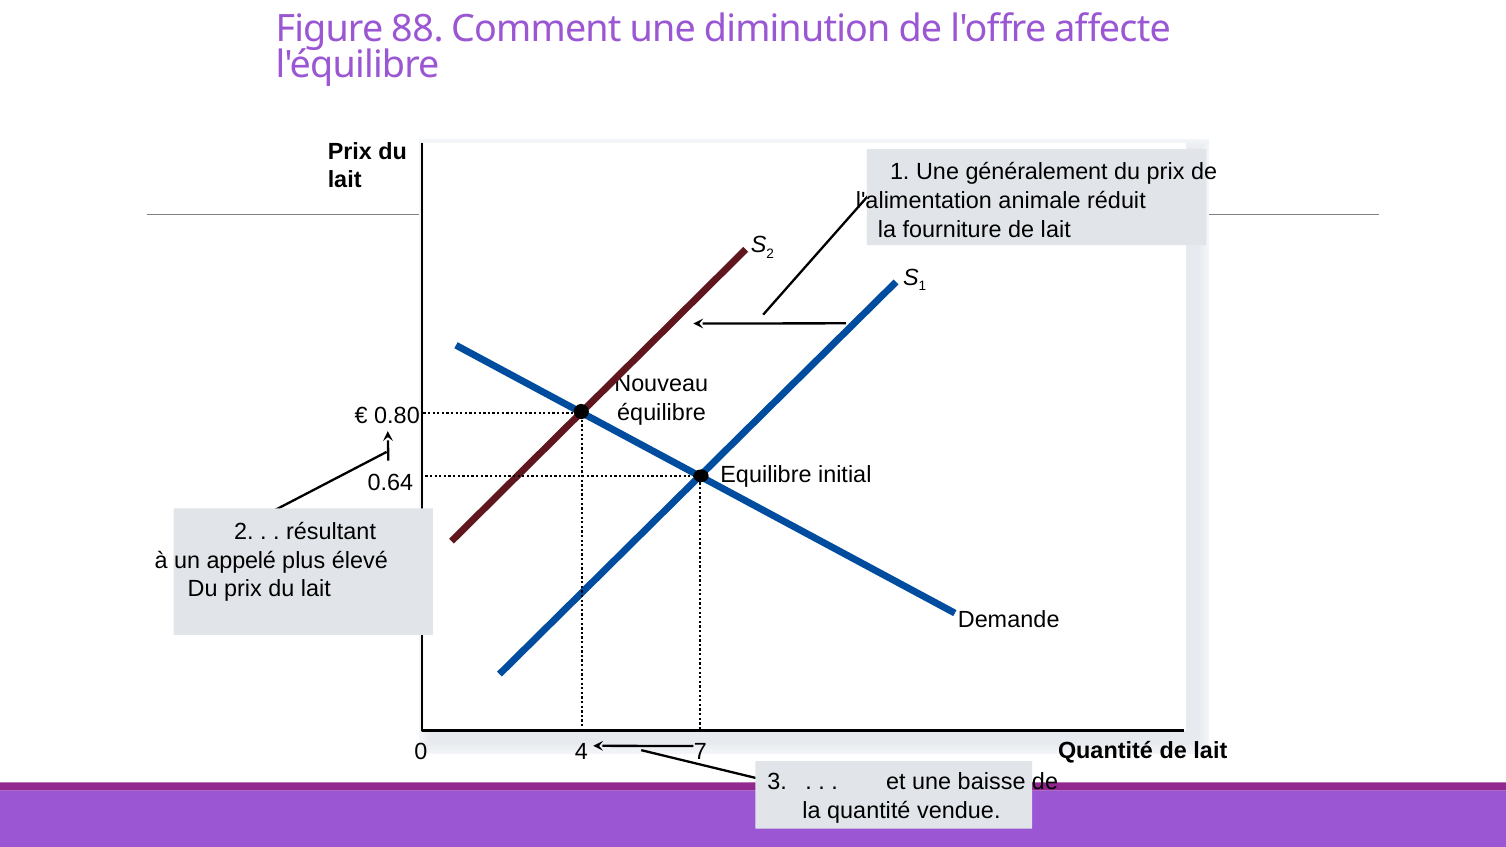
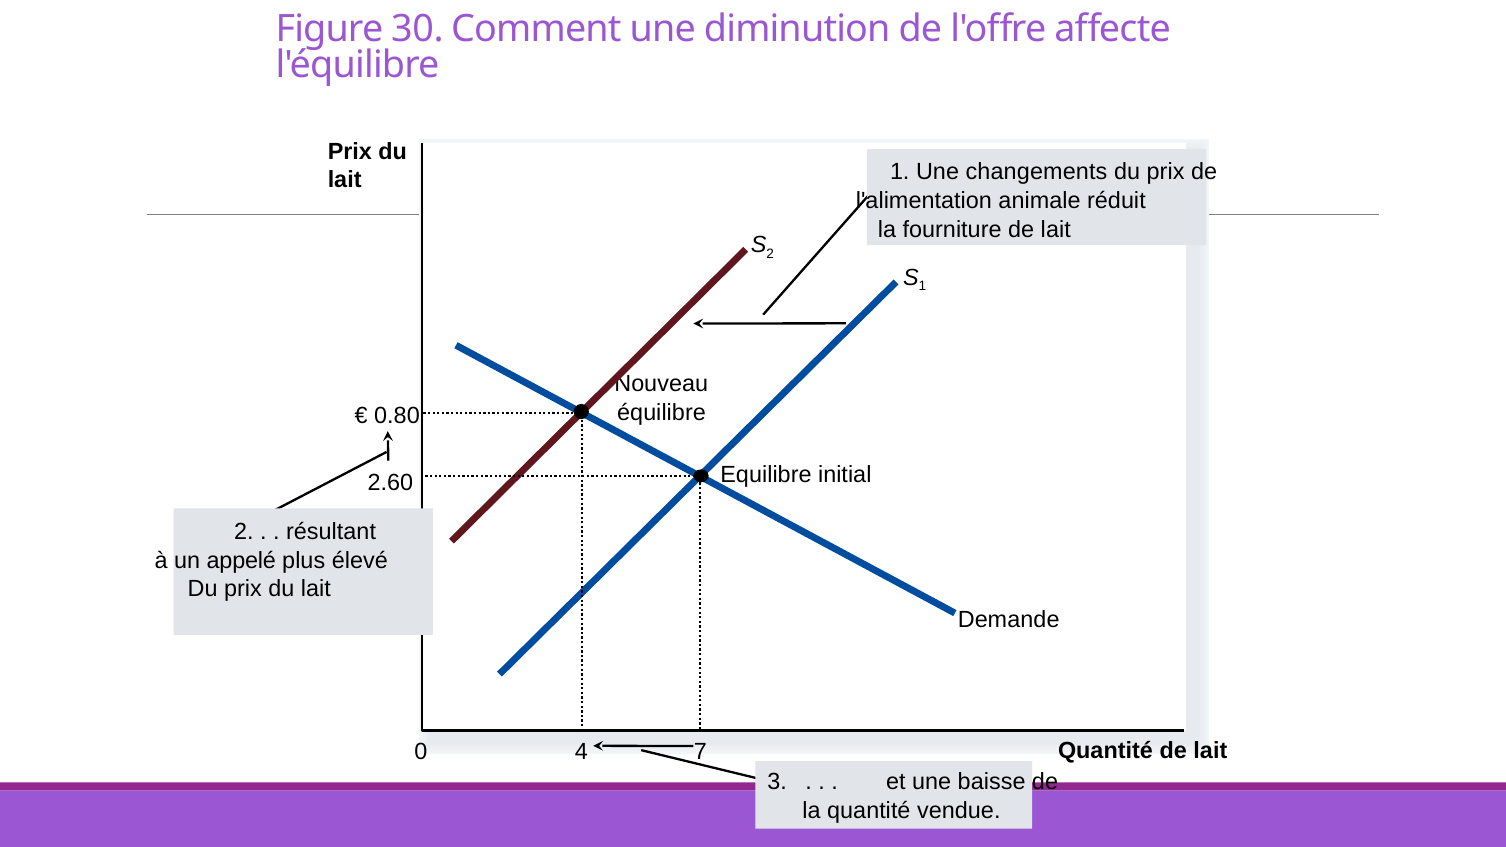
88: 88 -> 30
généralement: généralement -> changements
0.64: 0.64 -> 2.60
